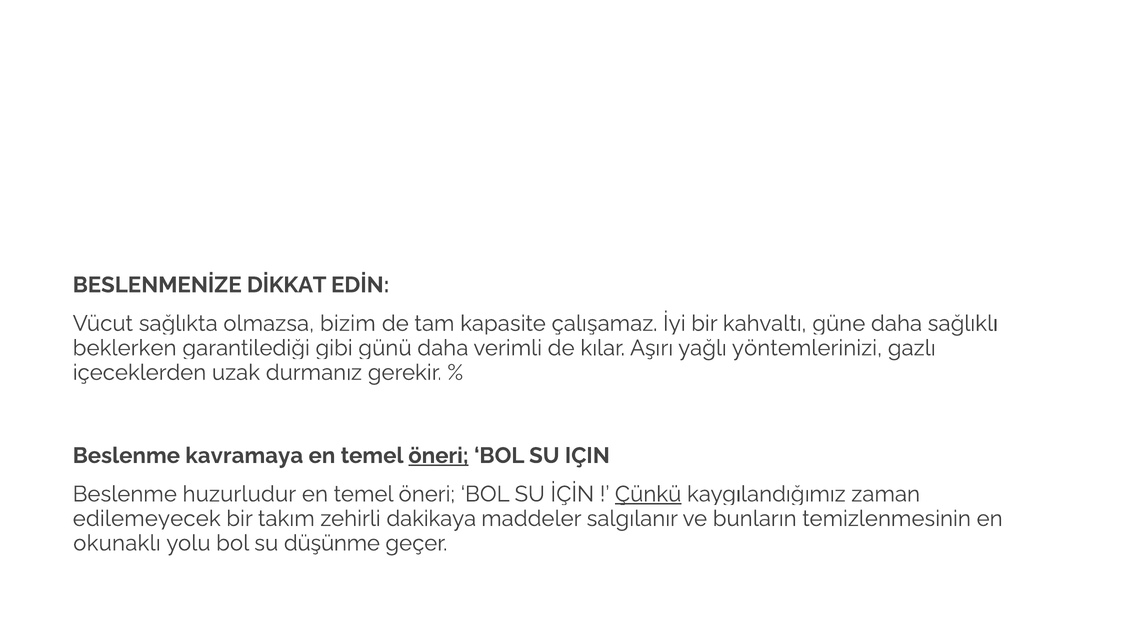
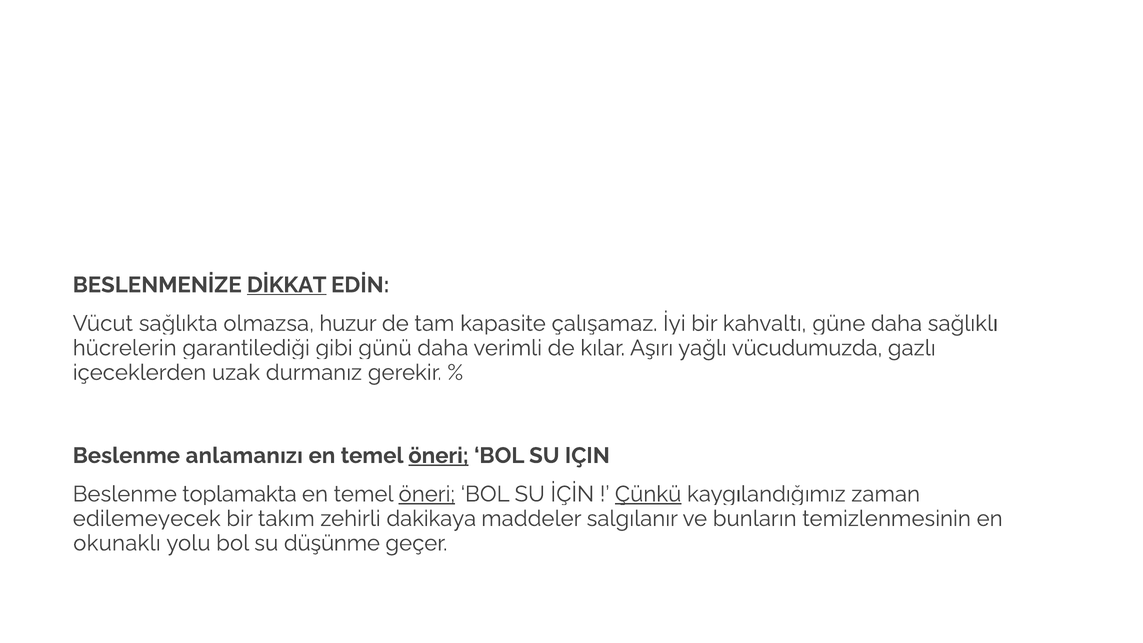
DİKKAT underline: none -> present
bizim: bizim -> huzur
beklerken: beklerken -> hücrelerin
yöntemlerinizi: yöntemlerinizi -> vücudumuzda
kavramaya: kavramaya -> anlamanızı
huzurludur: huzurludur -> toplamakta
öneri at (427, 494) underline: none -> present
